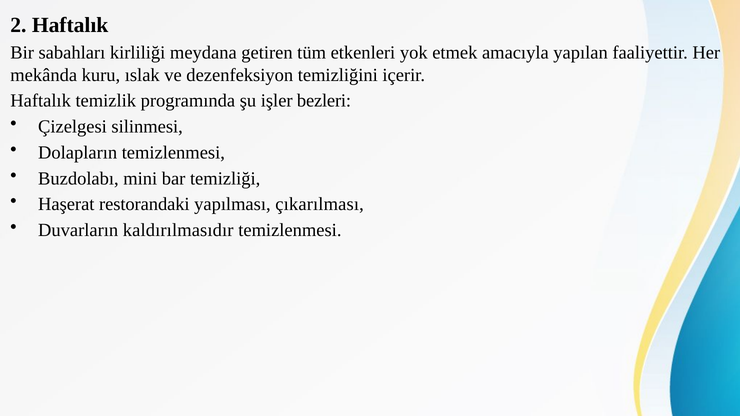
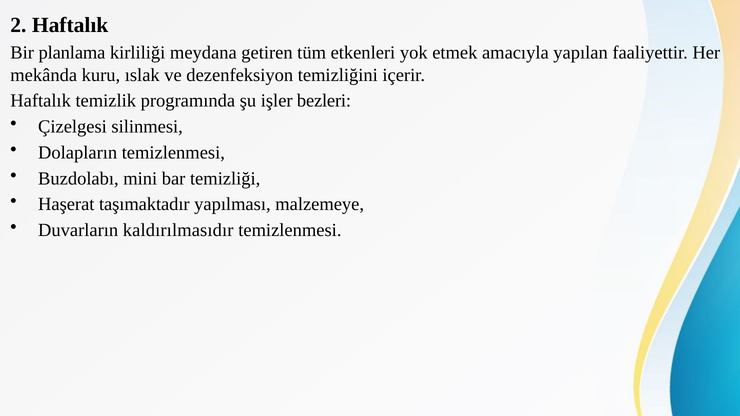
sabahları: sabahları -> planlama
restorandaki: restorandaki -> taşımaktadır
çıkarılması: çıkarılması -> malzemeye
